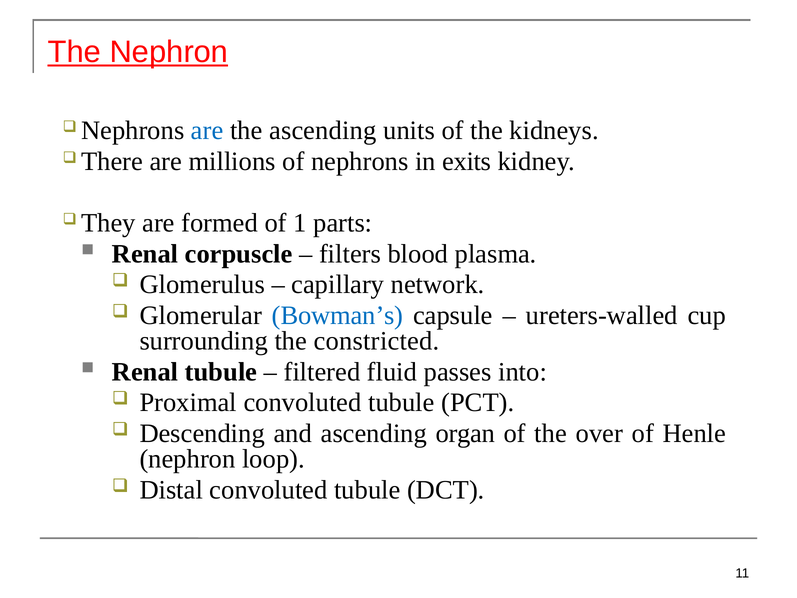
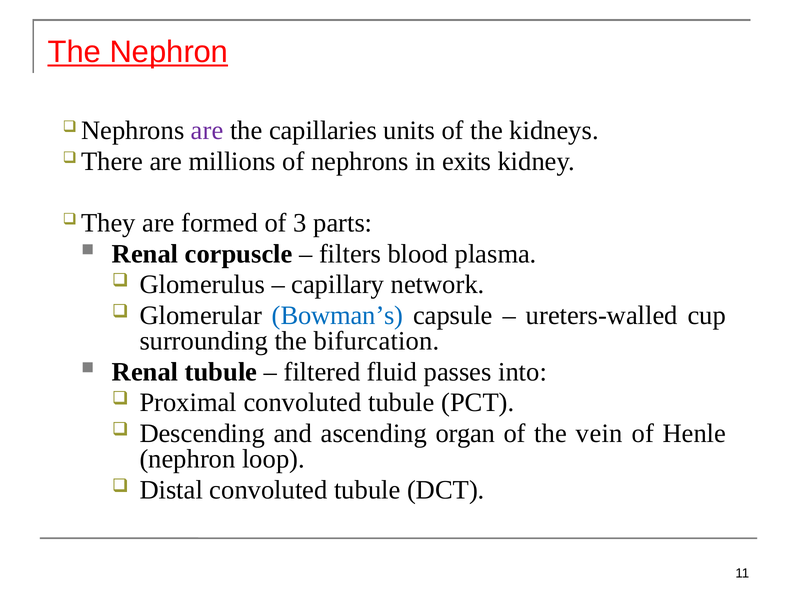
are at (207, 130) colour: blue -> purple
the ascending: ascending -> capillaries
1: 1 -> 3
constricted: constricted -> bifurcation
over: over -> vein
